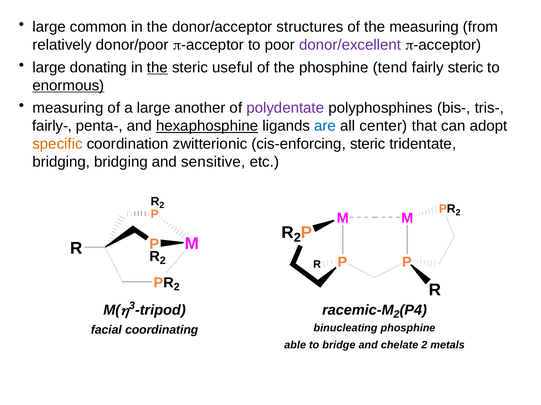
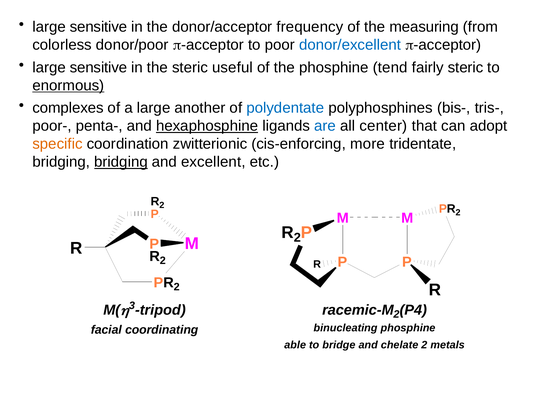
common at (98, 27): common -> sensitive
structures: structures -> frequency
relatively: relatively -> colorless
donor/excellent colour: purple -> blue
donating at (98, 68): donating -> sensitive
the at (157, 68) underline: present -> none
measuring at (68, 108): measuring -> complexes
polydentate colour: purple -> blue
fairly-: fairly- -> poor-
cis-enforcing steric: steric -> more
bridging at (121, 162) underline: none -> present
sensitive: sensitive -> excellent
